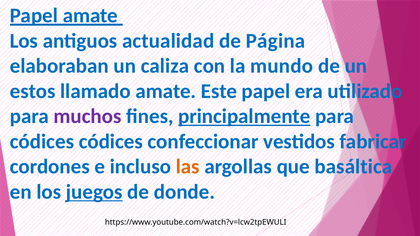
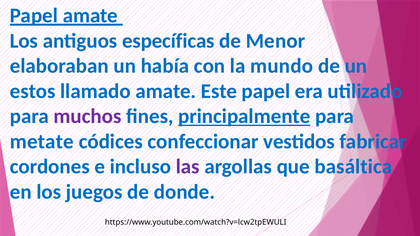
actualidad: actualidad -> específicas
Página: Página -> Menor
caliza: caliza -> había
códices at (42, 142): códices -> metate
las colour: orange -> purple
juegos underline: present -> none
